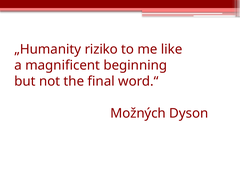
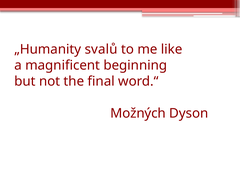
riziko: riziko -> svalů
